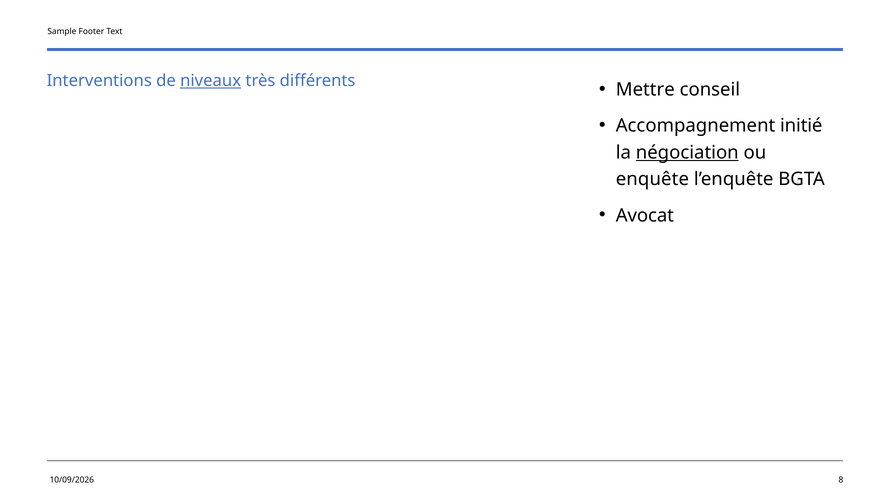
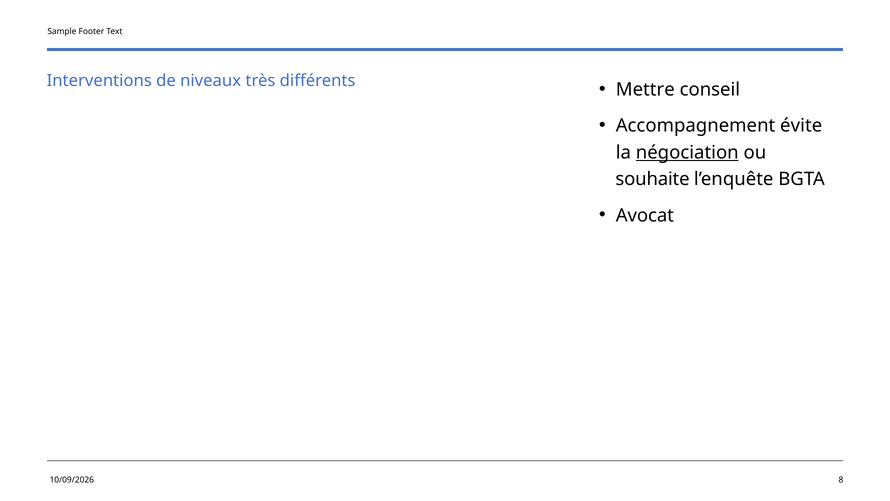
niveaux underline: present -> none
initié: initié -> évite
enquête: enquête -> souhaite
